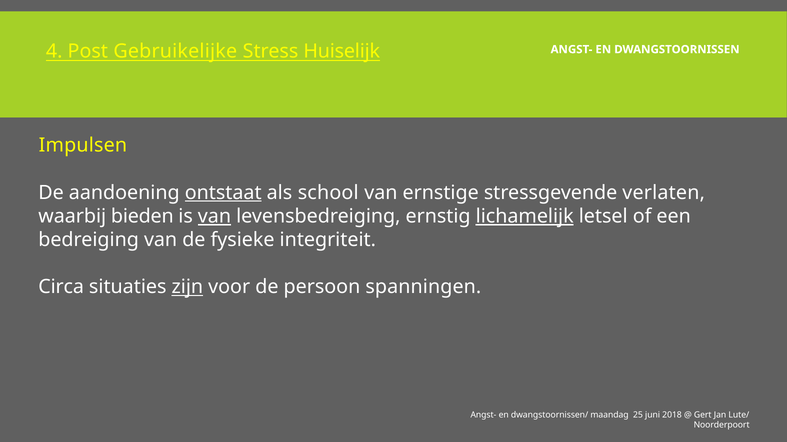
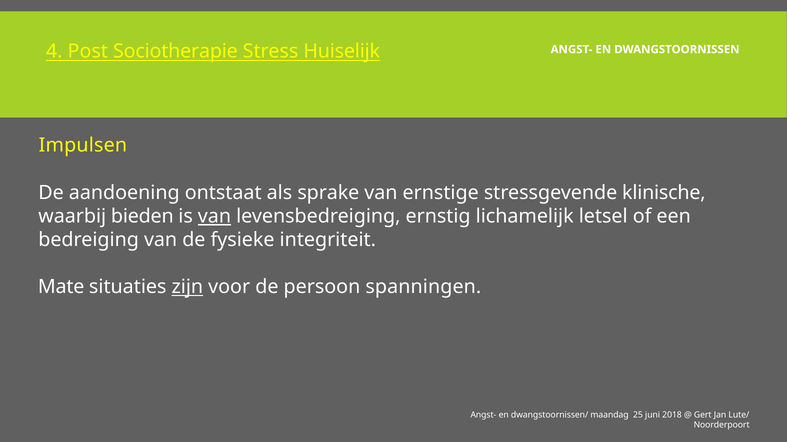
Gebruikelijke: Gebruikelijke -> Sociotherapie
ontstaat underline: present -> none
school: school -> sprake
verlaten: verlaten -> klinische
lichamelijk underline: present -> none
Circa: Circa -> Mate
